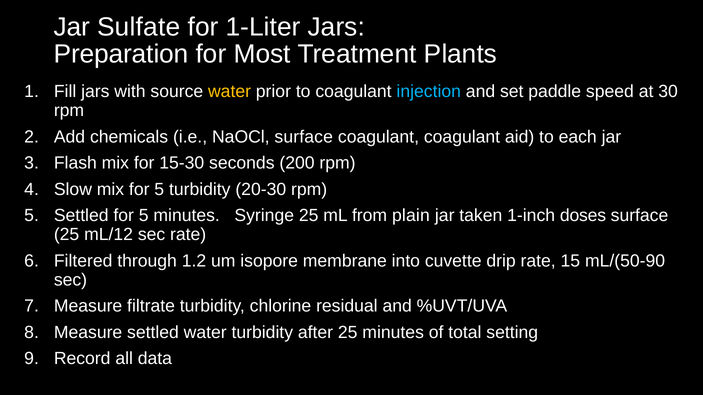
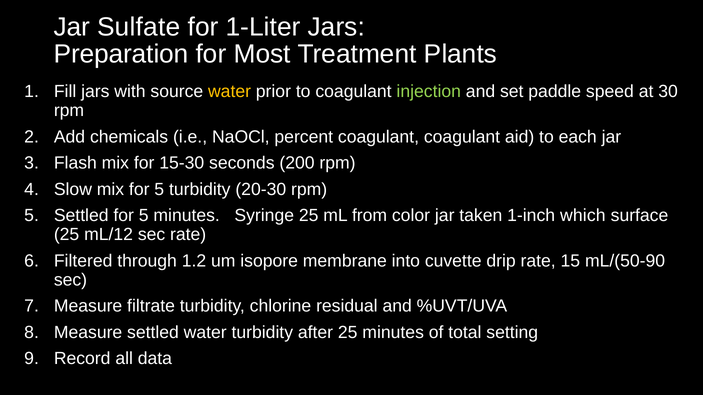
injection colour: light blue -> light green
NaOCl surface: surface -> percent
plain: plain -> color
doses: doses -> which
